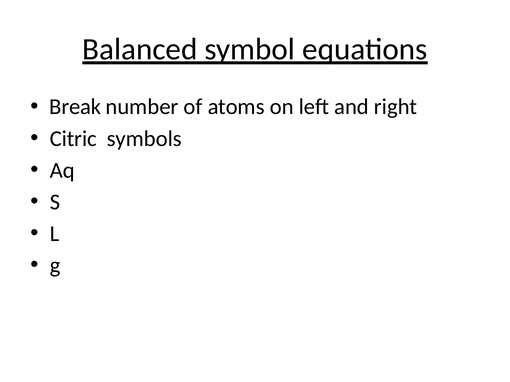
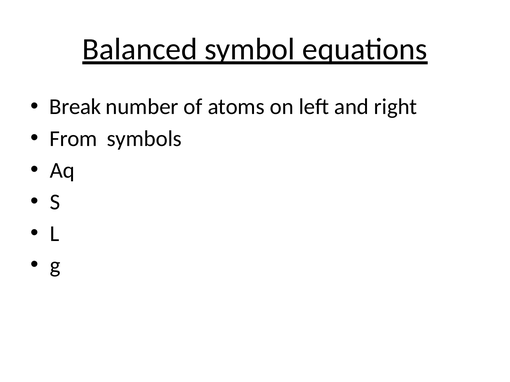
Citric: Citric -> From
